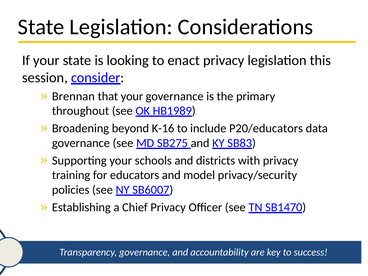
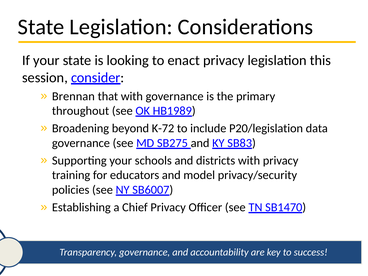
that your: your -> with
K-16: K-16 -> K-72
P20/educators: P20/educators -> P20/legislation
